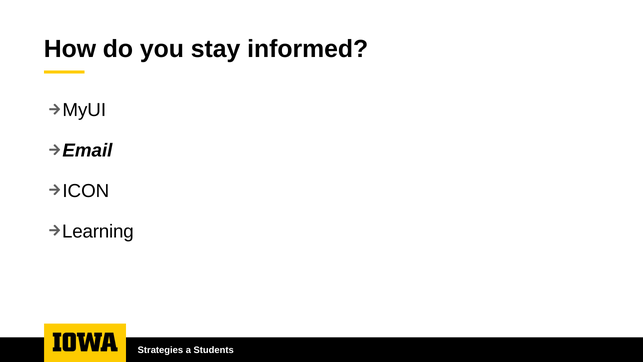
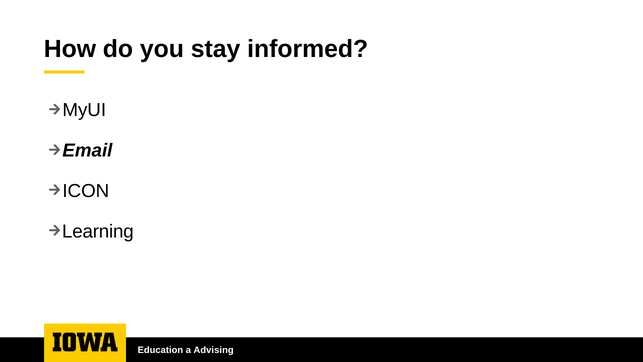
Strategies: Strategies -> Education
Students: Students -> Advising
